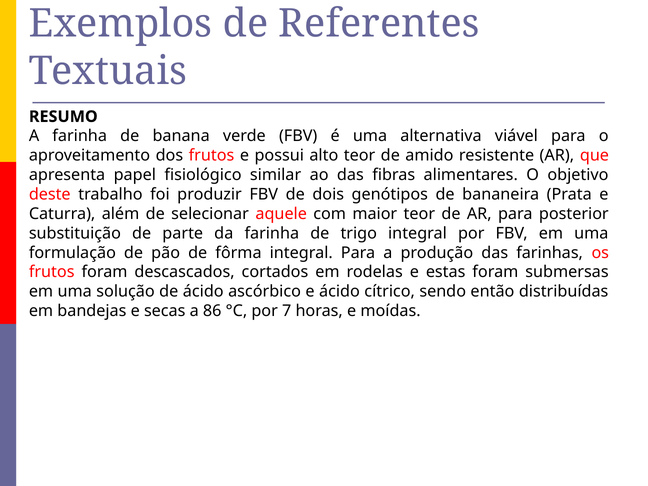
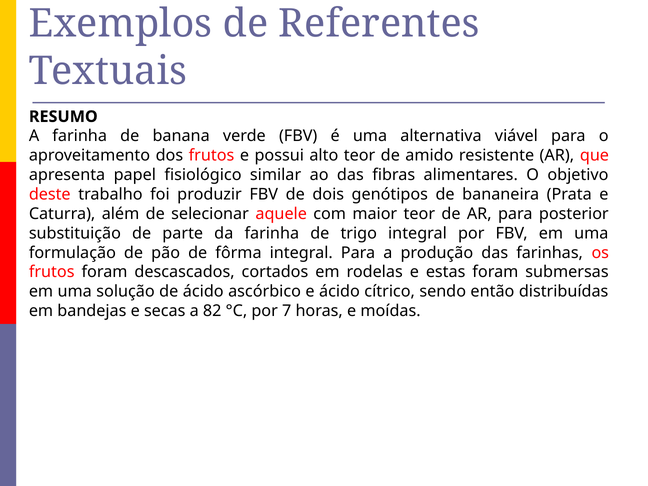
86: 86 -> 82
